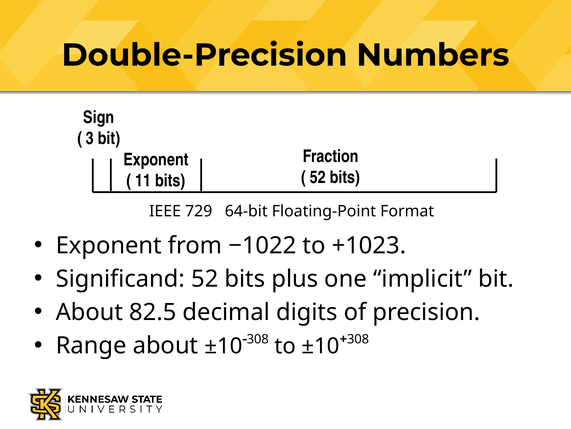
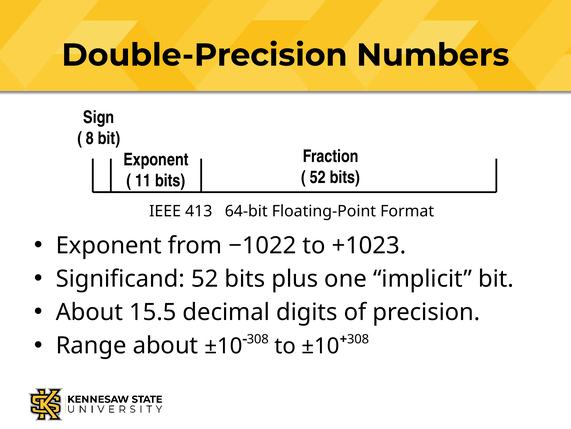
3: 3 -> 8
729: 729 -> 413
82.5: 82.5 -> 15.5
